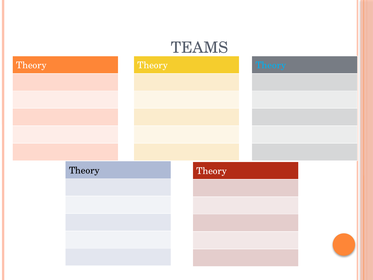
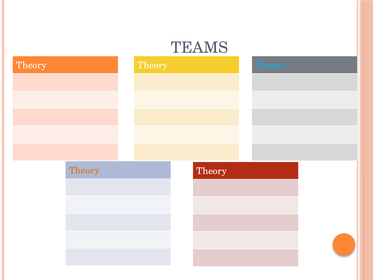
Theory at (84, 170) colour: black -> orange
